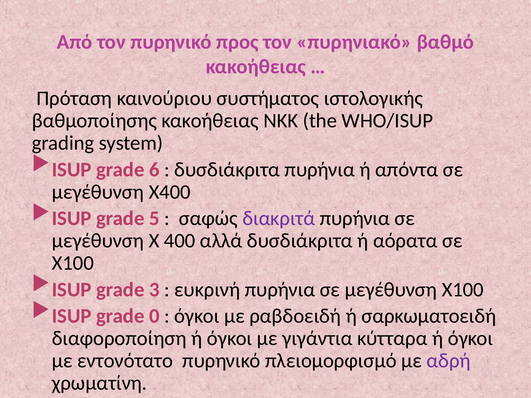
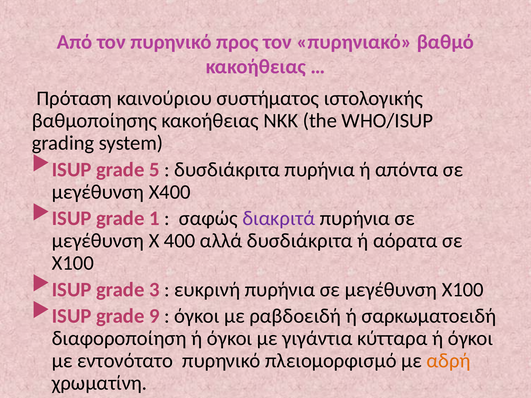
6: 6 -> 5
5: 5 -> 1
0: 0 -> 9
αδρή colour: purple -> orange
